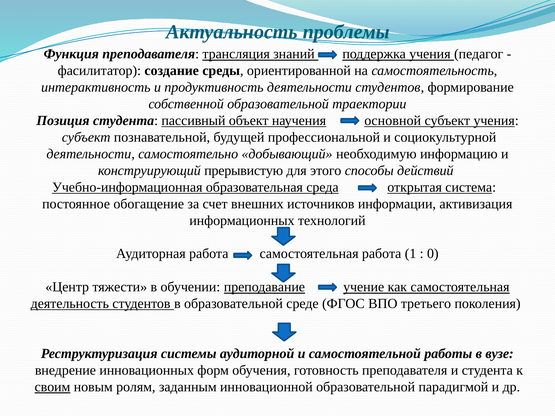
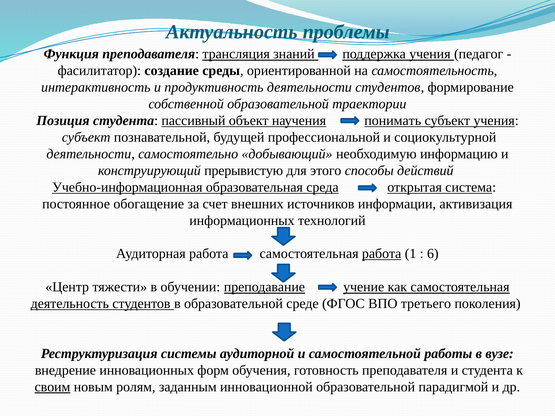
основной: основной -> понимaть
работа at (382, 254) underline: none -> present
0: 0 -> 6
